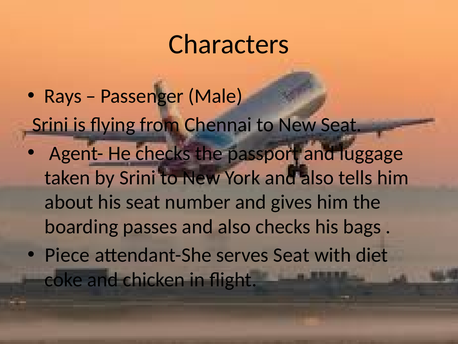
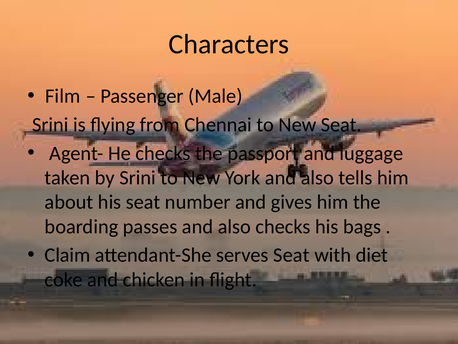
Rays: Rays -> Film
Piece: Piece -> Claim
